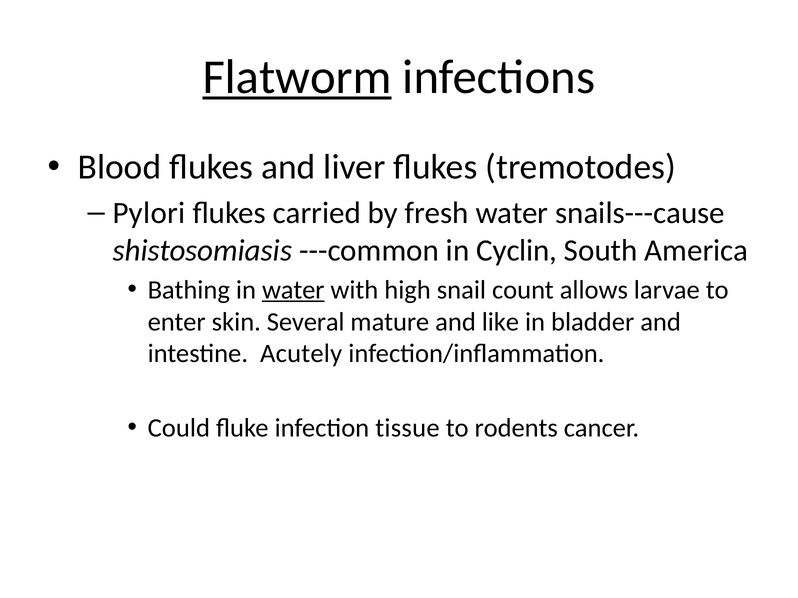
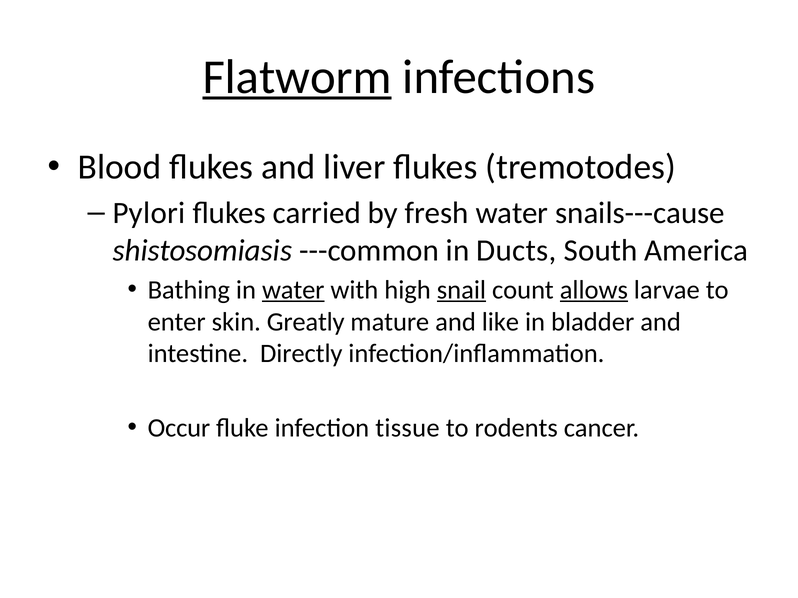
Cyclin: Cyclin -> Ducts
snail underline: none -> present
allows underline: none -> present
Several: Several -> Greatly
Acutely: Acutely -> Directly
Could: Could -> Occur
